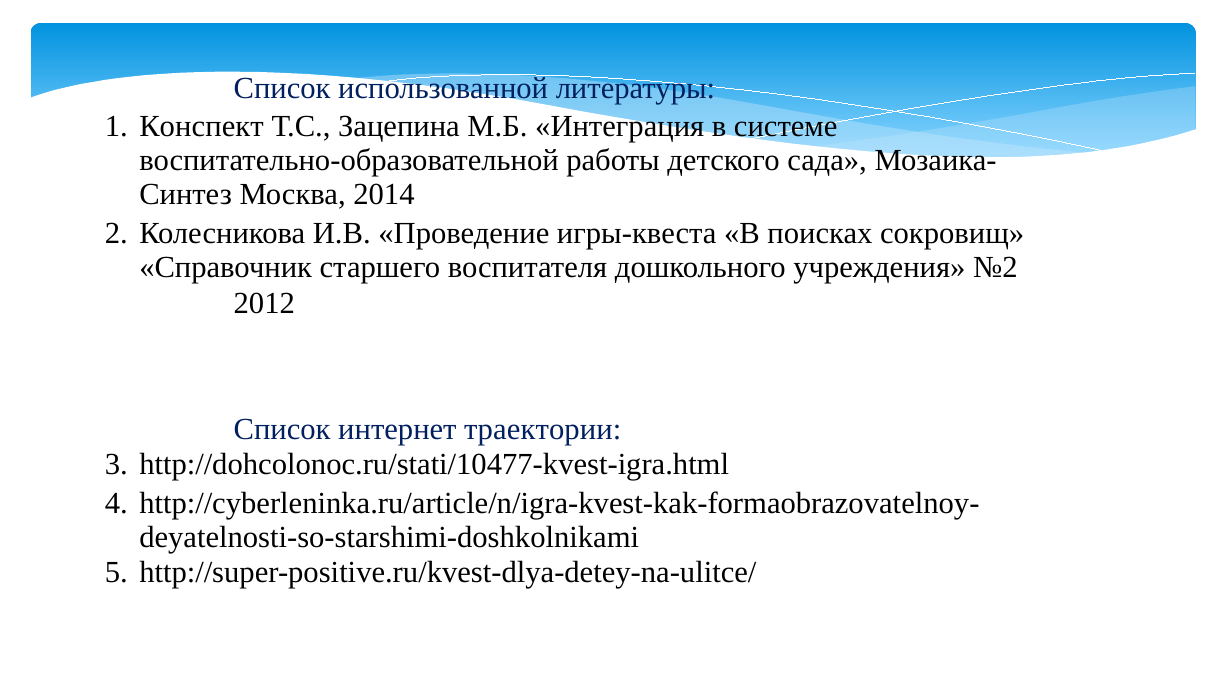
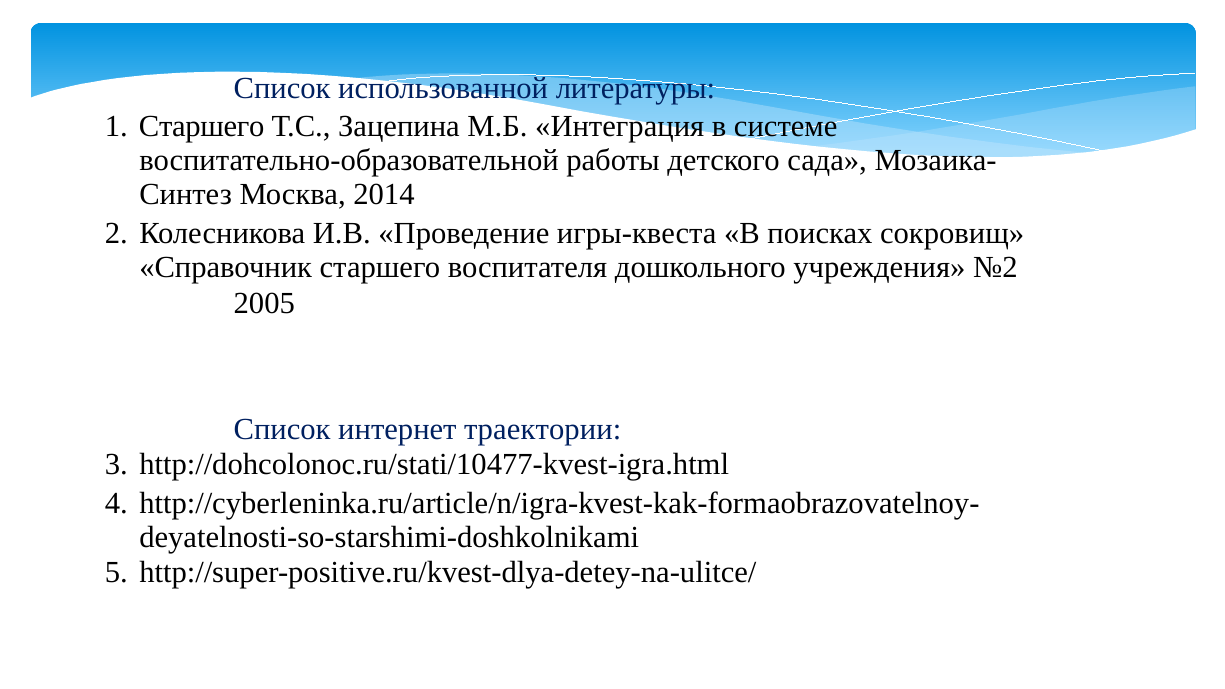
Конспект at (201, 127): Конспект -> Старшего
2012: 2012 -> 2005
